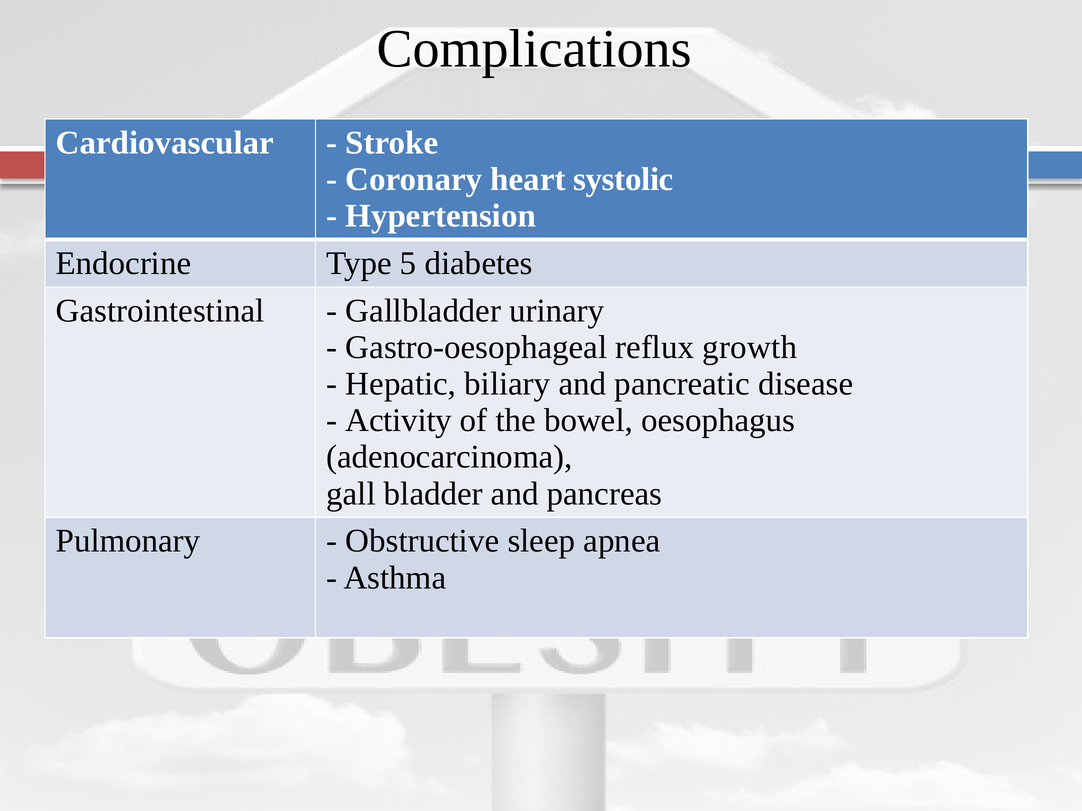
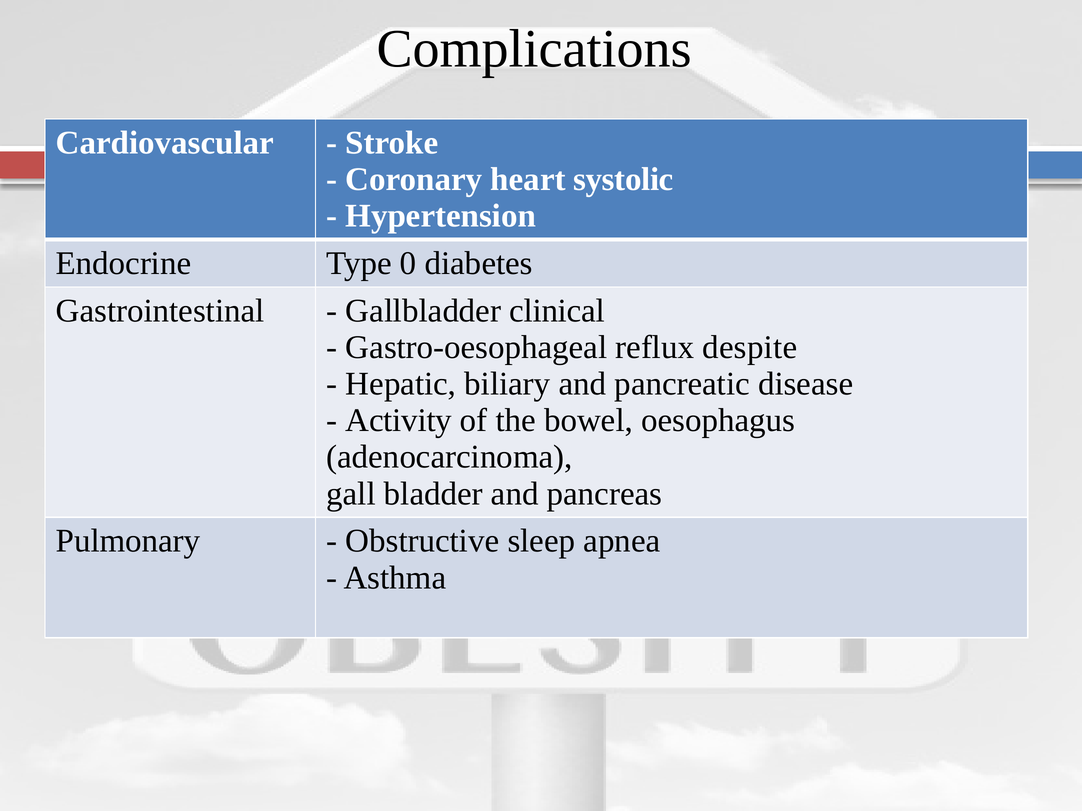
5: 5 -> 0
urinary: urinary -> clinical
growth: growth -> despite
